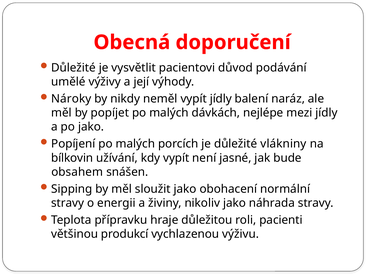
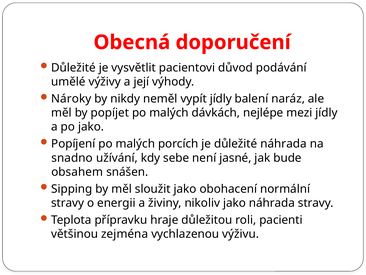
důležité vlákniny: vlákniny -> náhrada
bílkovin: bílkovin -> snadno
kdy vypít: vypít -> sebe
produkcí: produkcí -> zejména
